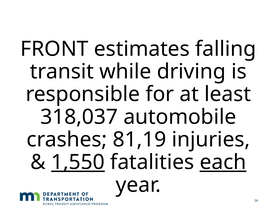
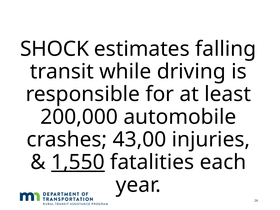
FRONT: FRONT -> SHOCK
318,037: 318,037 -> 200,000
81,19: 81,19 -> 43,00
each underline: present -> none
